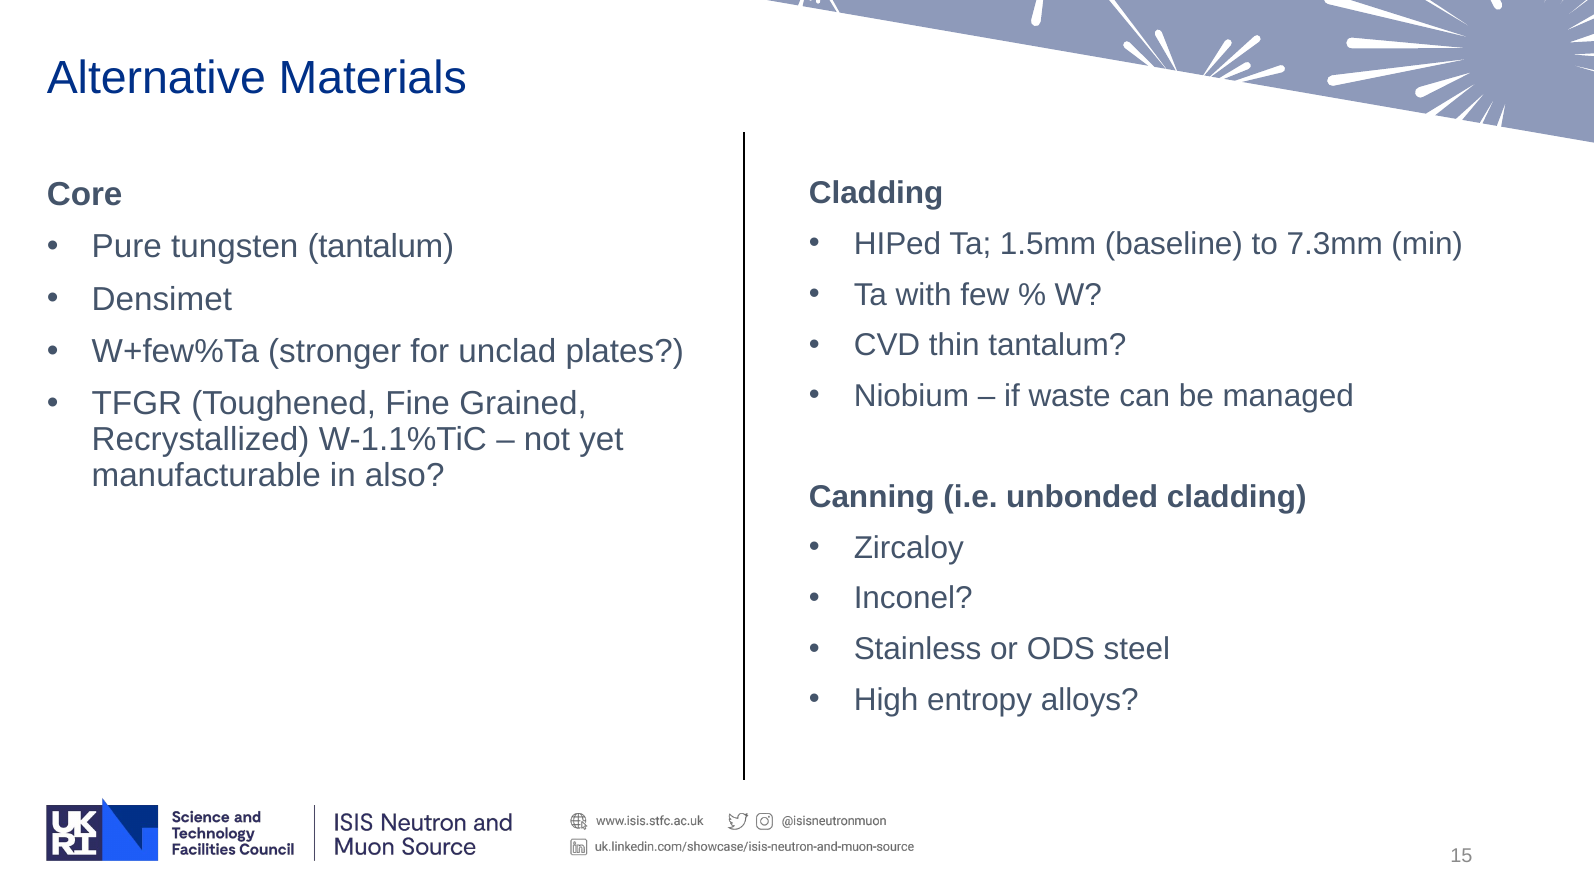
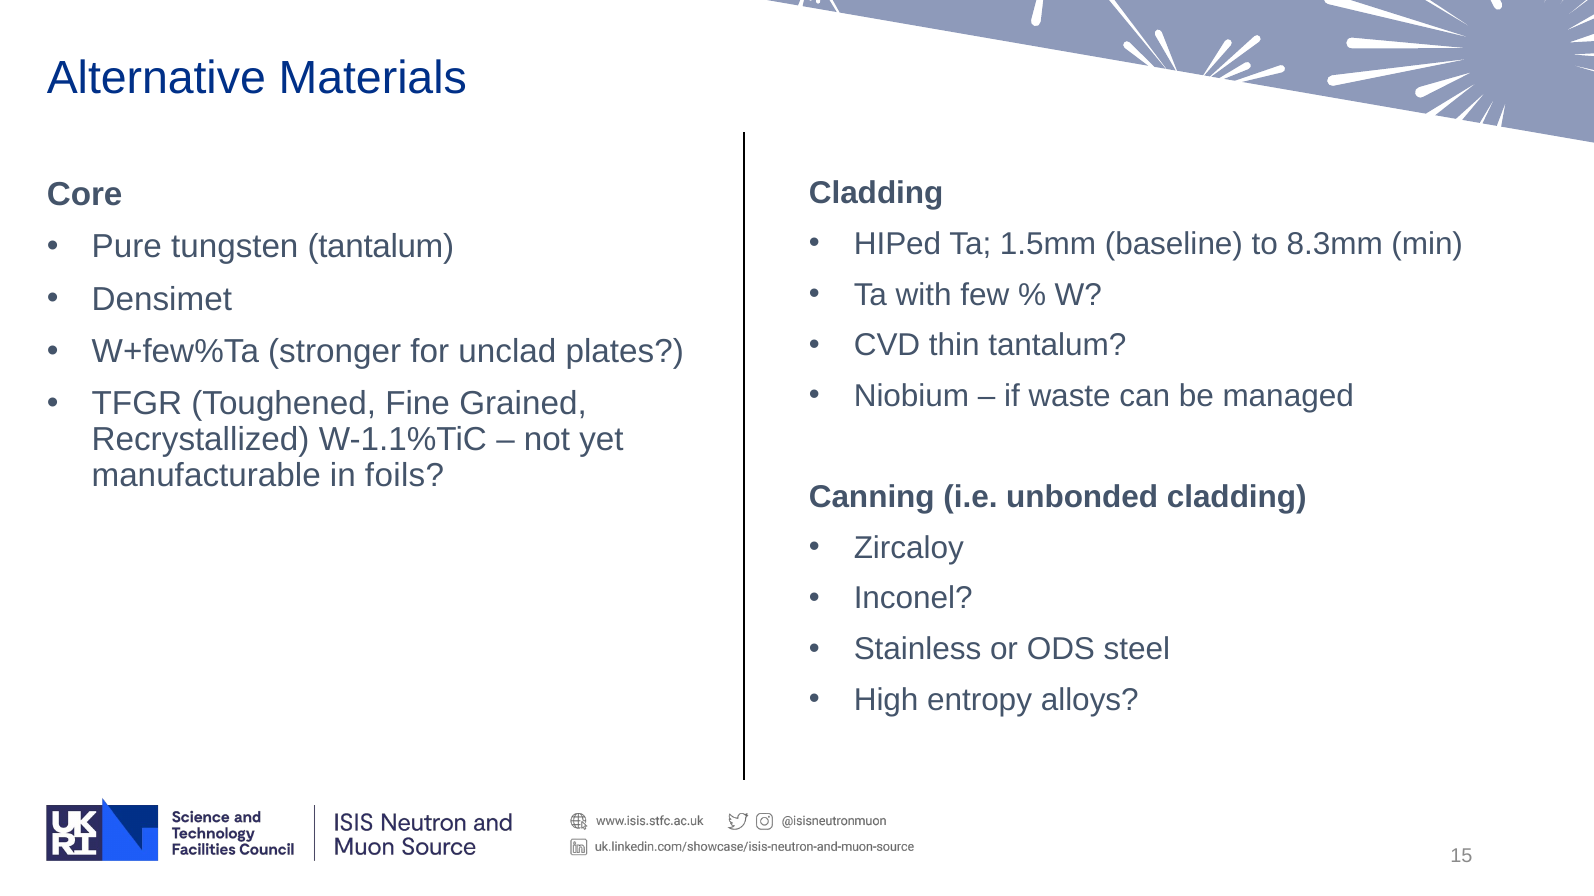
7.3mm: 7.3mm -> 8.3mm
also: also -> foils
